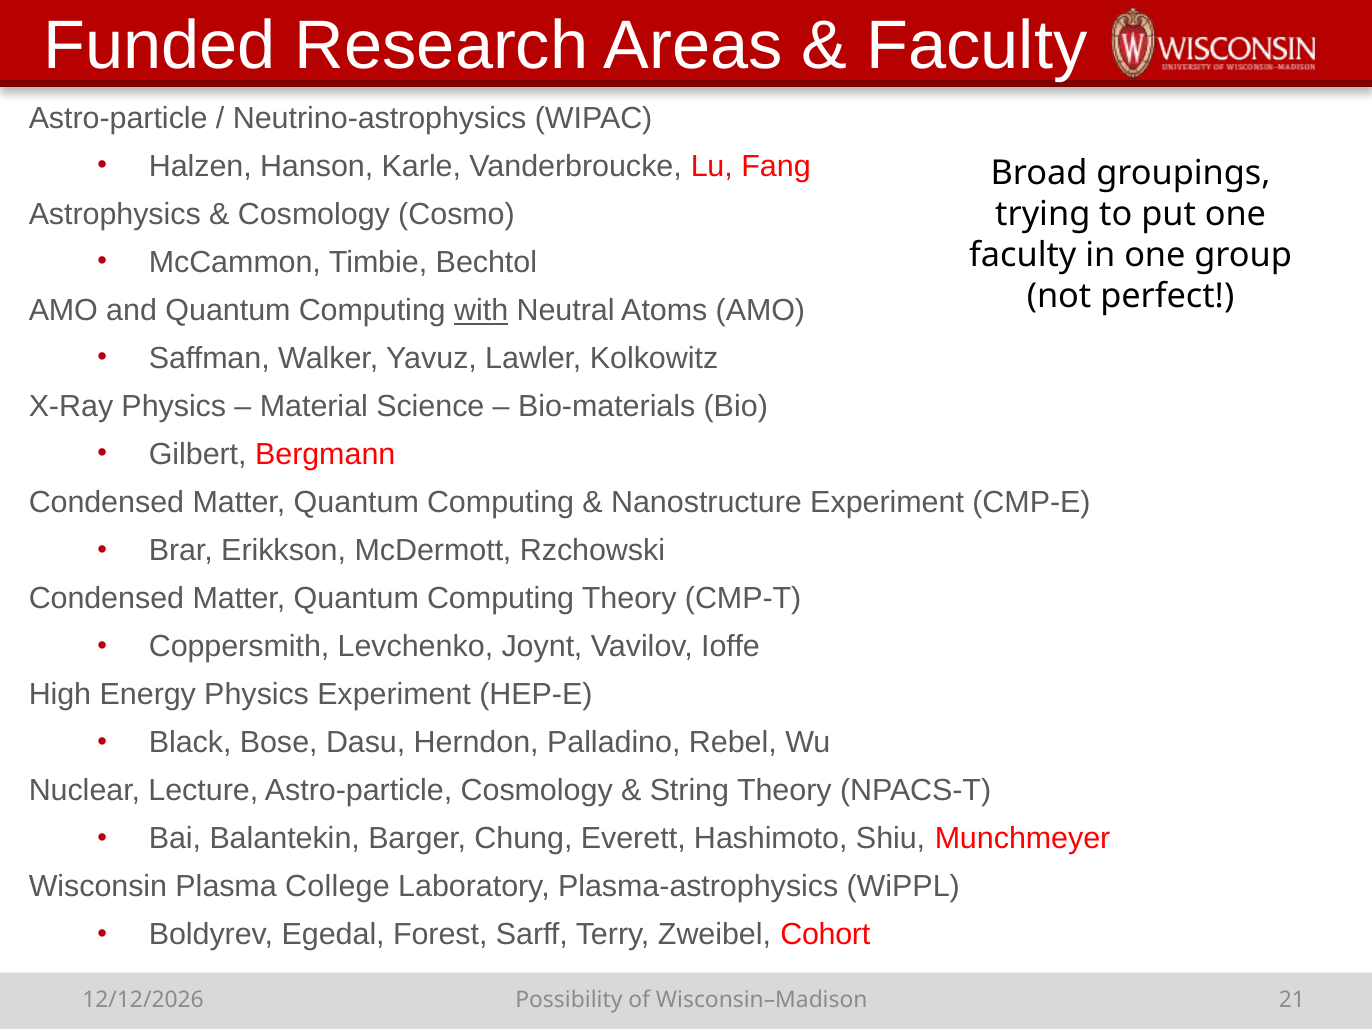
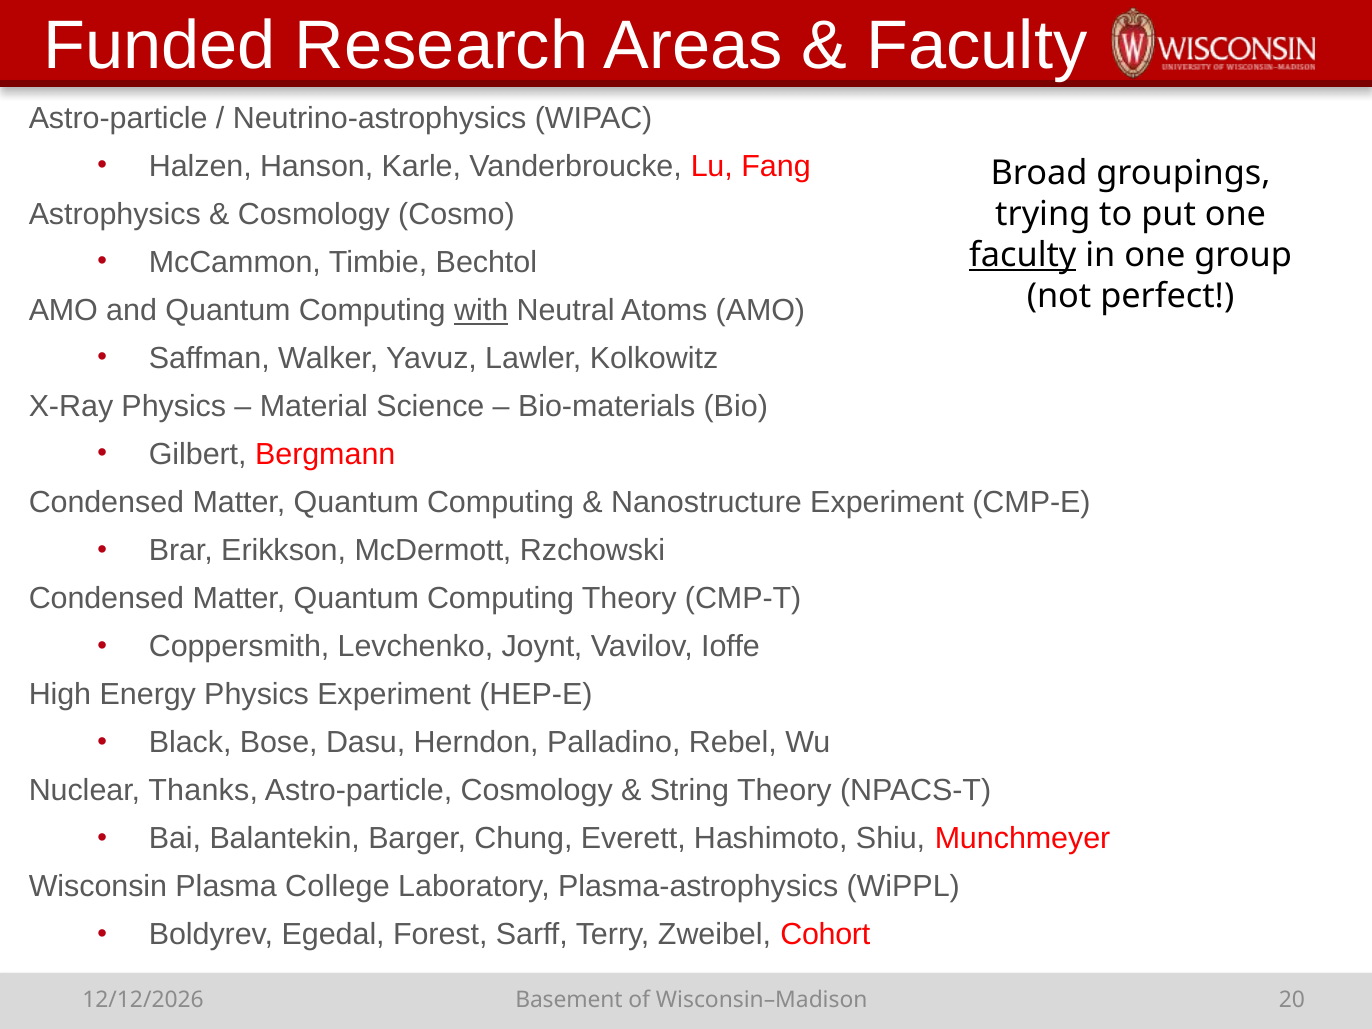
faculty at (1023, 255) underline: none -> present
Lecture: Lecture -> Thanks
Possibility: Possibility -> Basement
21: 21 -> 20
